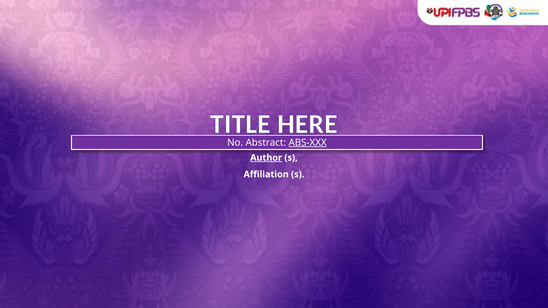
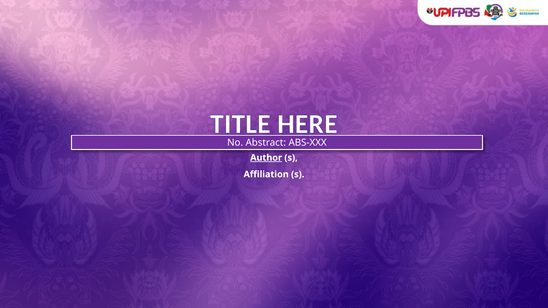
ABS-XXX underline: present -> none
